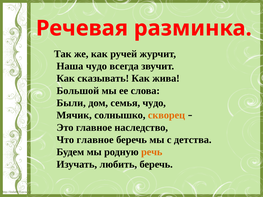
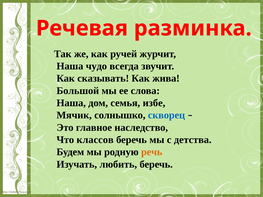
Были at (71, 103): Были -> Наша
семья чудо: чудо -> избе
скворец colour: orange -> blue
Что главное: главное -> классов
